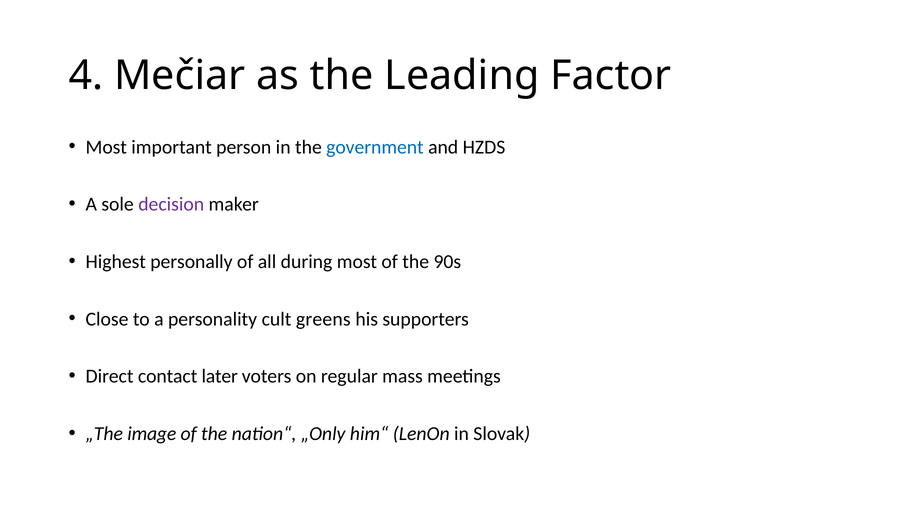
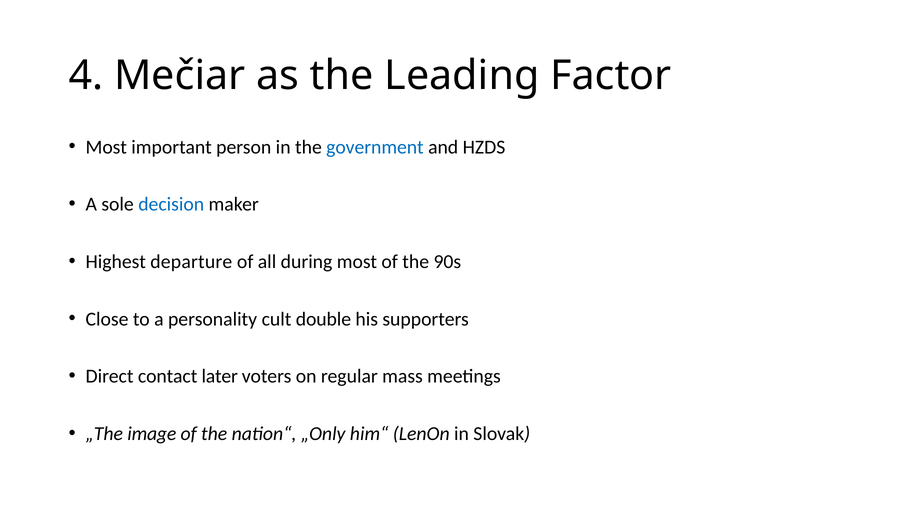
decision colour: purple -> blue
personally: personally -> departure
greens: greens -> double
